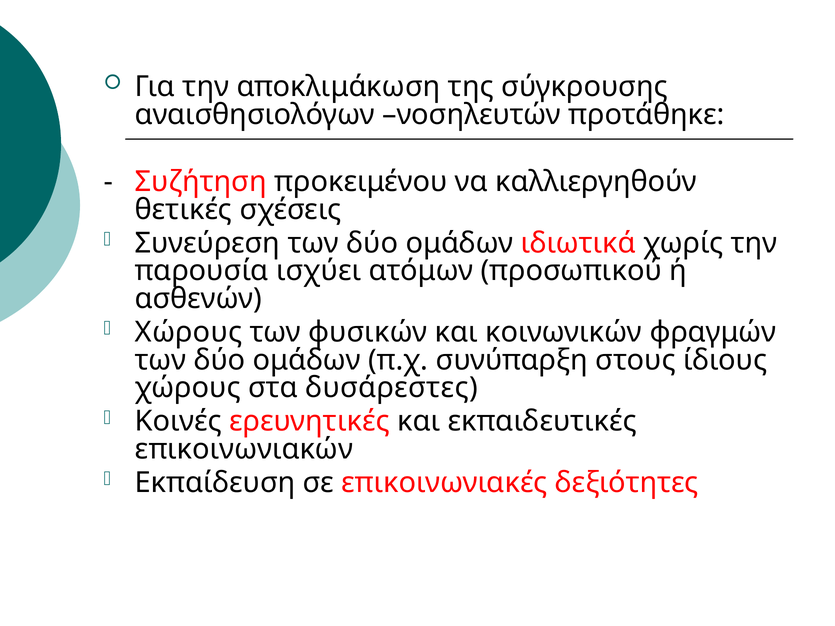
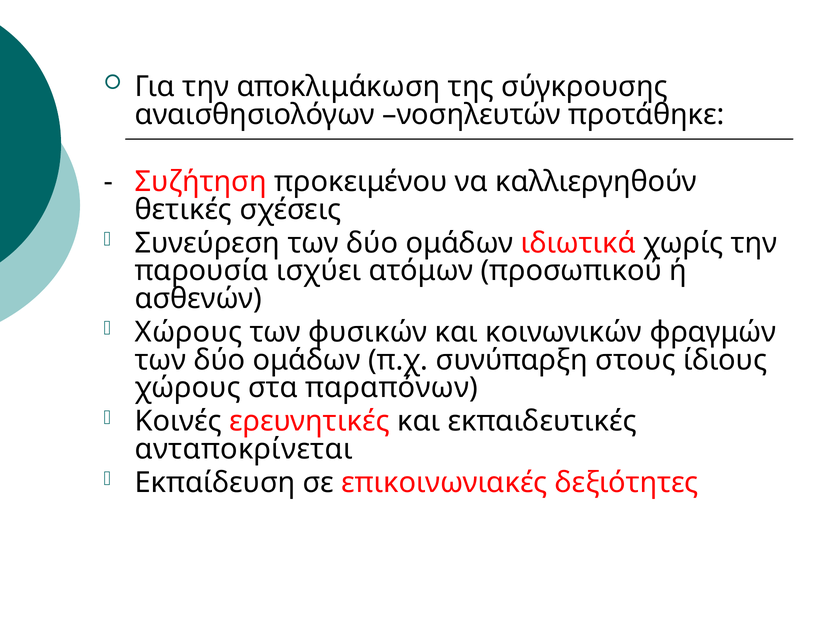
δυσάρεστες: δυσάρεστες -> παραπόνων
επικοινωνιακών: επικοινωνιακών -> ανταποκρίνεται
